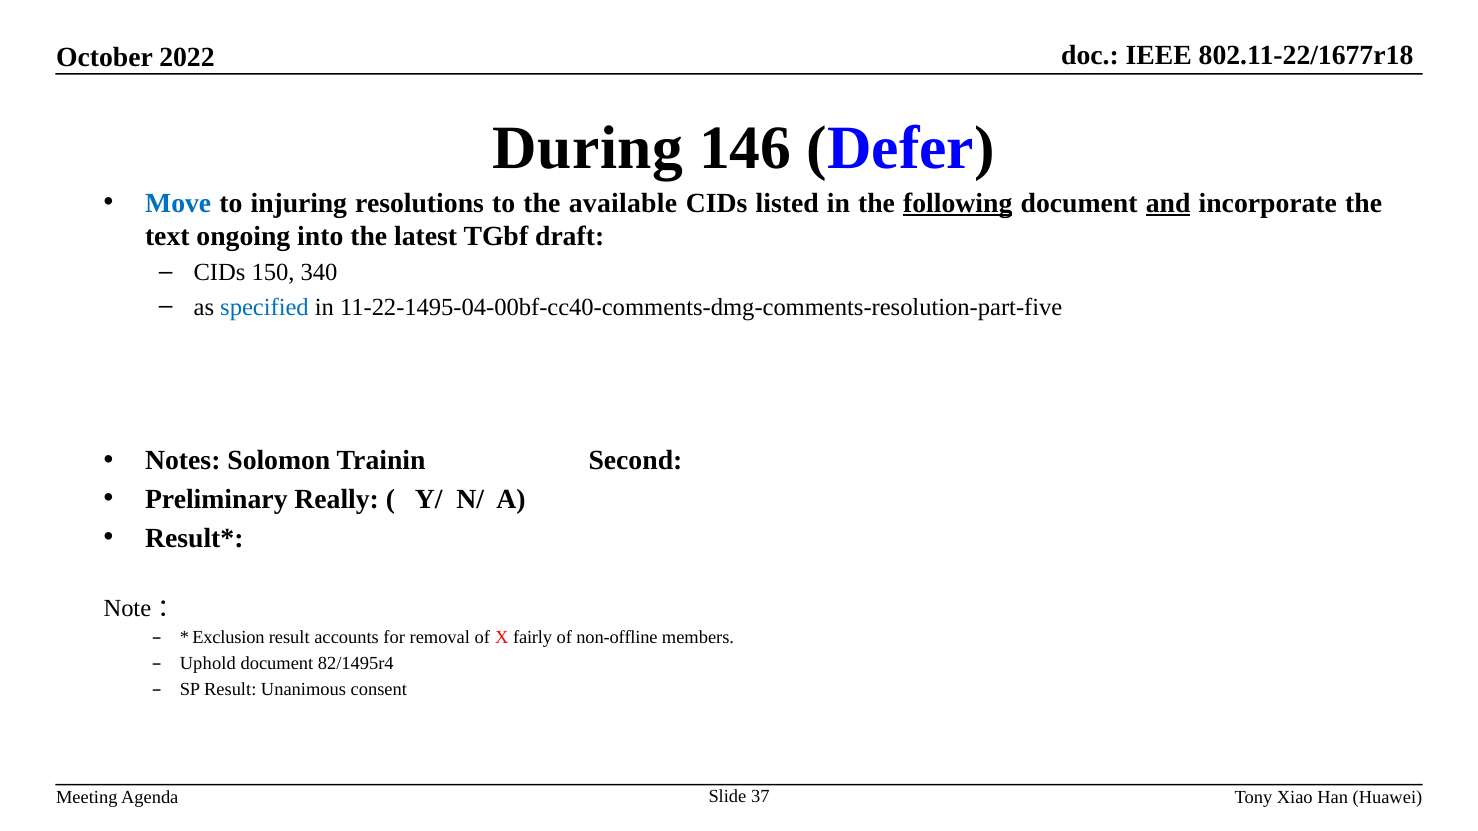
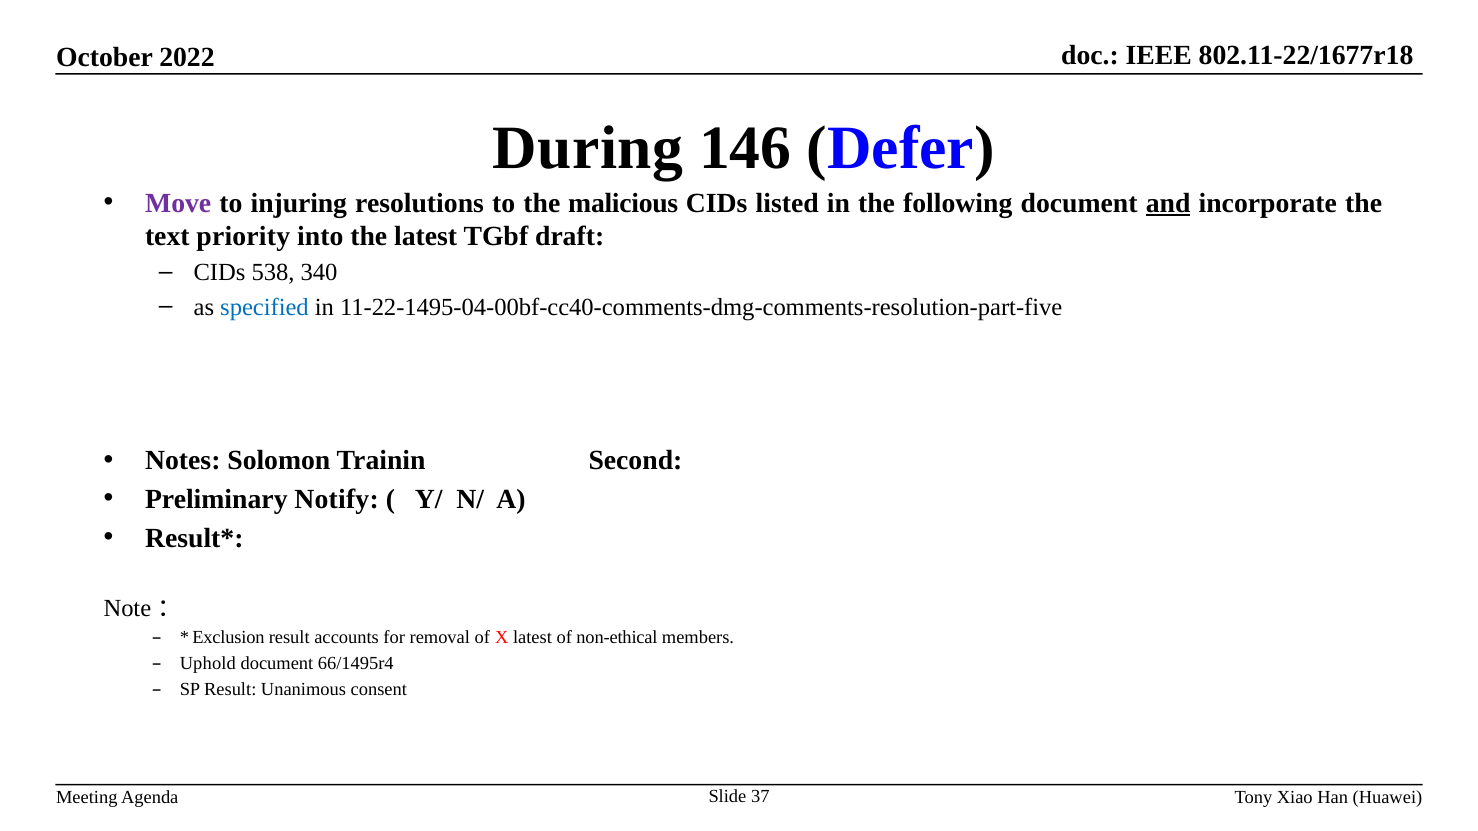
Move colour: blue -> purple
available: available -> malicious
following underline: present -> none
ongoing: ongoing -> priority
150: 150 -> 538
Really: Really -> Notify
X fairly: fairly -> latest
non-offline: non-offline -> non-ethical
82/1495r4: 82/1495r4 -> 66/1495r4
